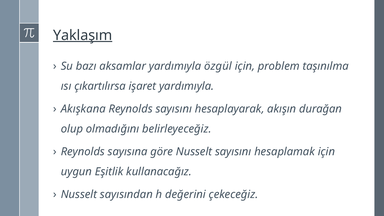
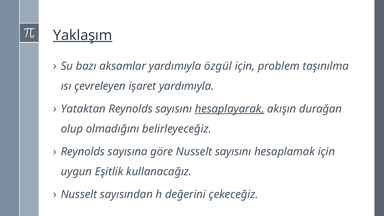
çıkartılırsa: çıkartılırsa -> çevreleyen
Akışkana: Akışkana -> Yataktan
hesaplayarak underline: none -> present
